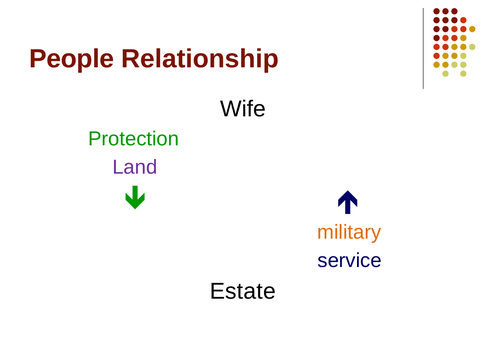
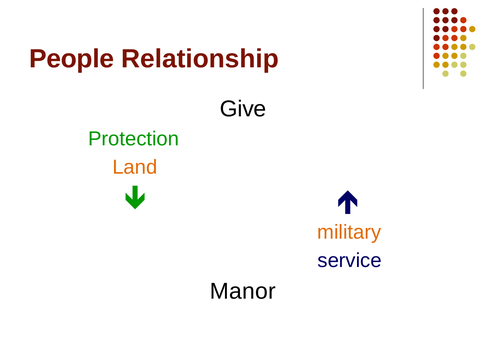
Wife: Wife -> Give
Land colour: purple -> orange
Estate: Estate -> Manor
